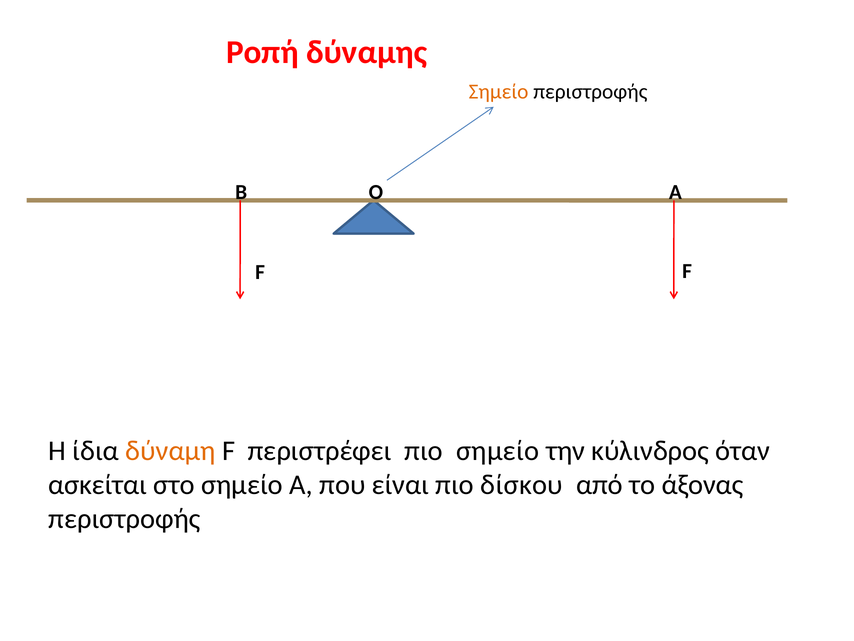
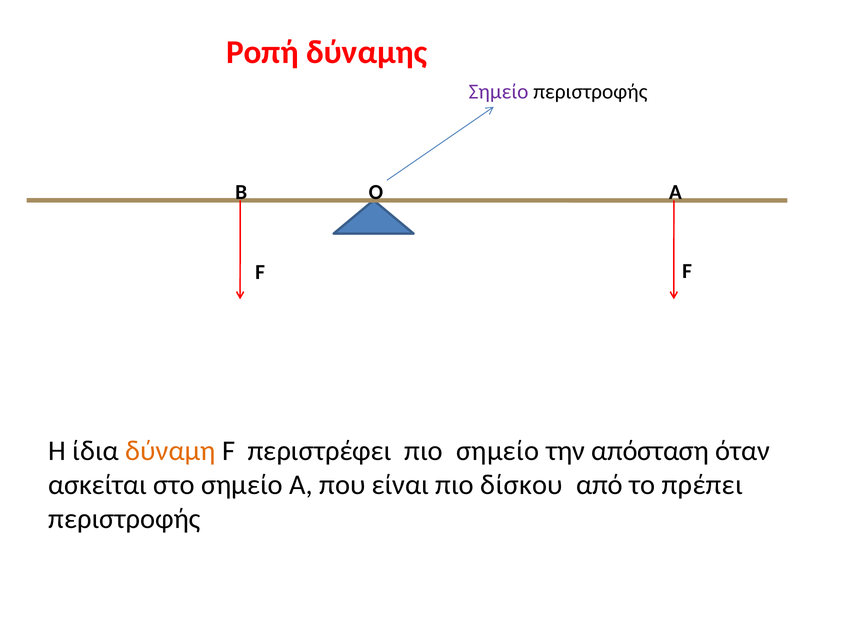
Σημείο at (499, 92) colour: orange -> purple
κύλινδρος: κύλινδρος -> απόσταση
άξονας: άξονας -> πρέπει
